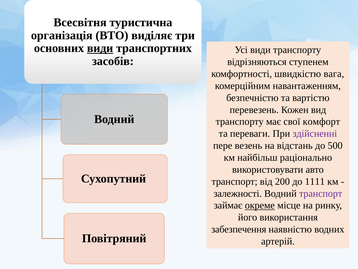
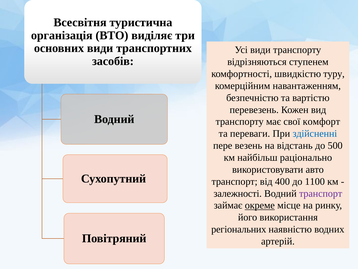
види at (100, 48) underline: present -> none
вага: вага -> туру
здійсненні colour: purple -> blue
200: 200 -> 400
1111: 1111 -> 1100
забезпечення: забезпечення -> регіональних
